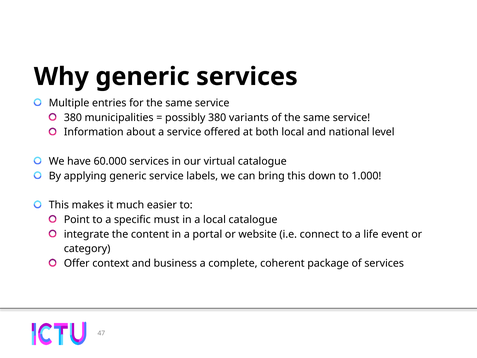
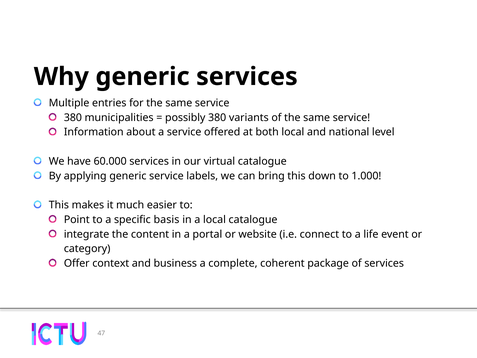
must: must -> basis
